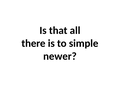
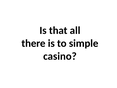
newer: newer -> casino
